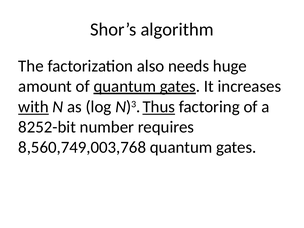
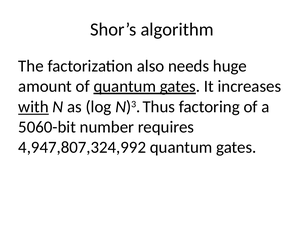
Thus underline: present -> none
8252-bit: 8252-bit -> 5060-bit
8,560,749,003,768: 8,560,749,003,768 -> 4,947,807,324,992
